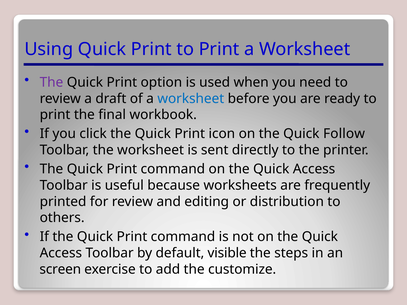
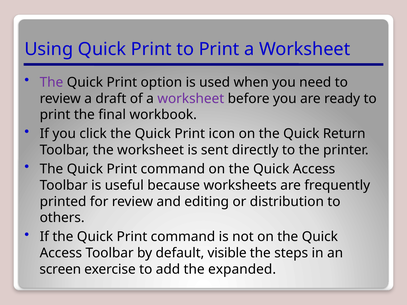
worksheet at (191, 99) colour: blue -> purple
Follow: Follow -> Return
customize: customize -> expanded
